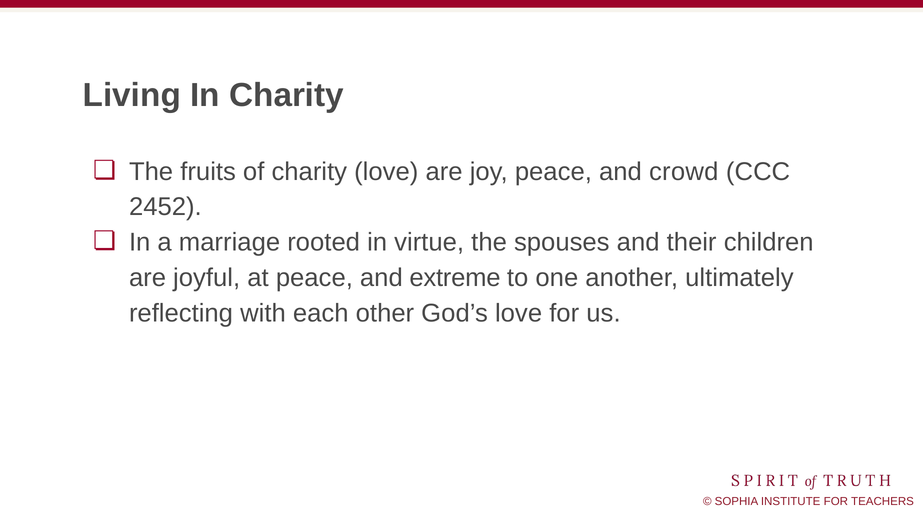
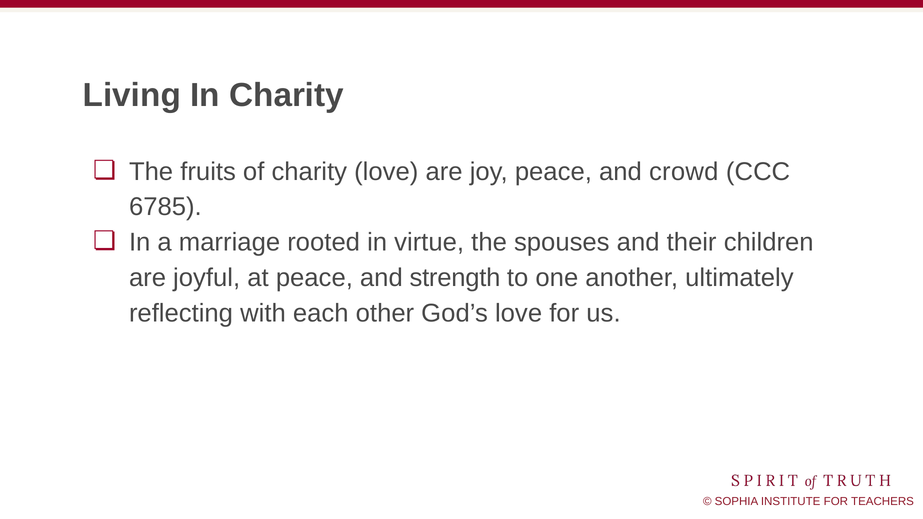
2452: 2452 -> 6785
extreme: extreme -> strength
